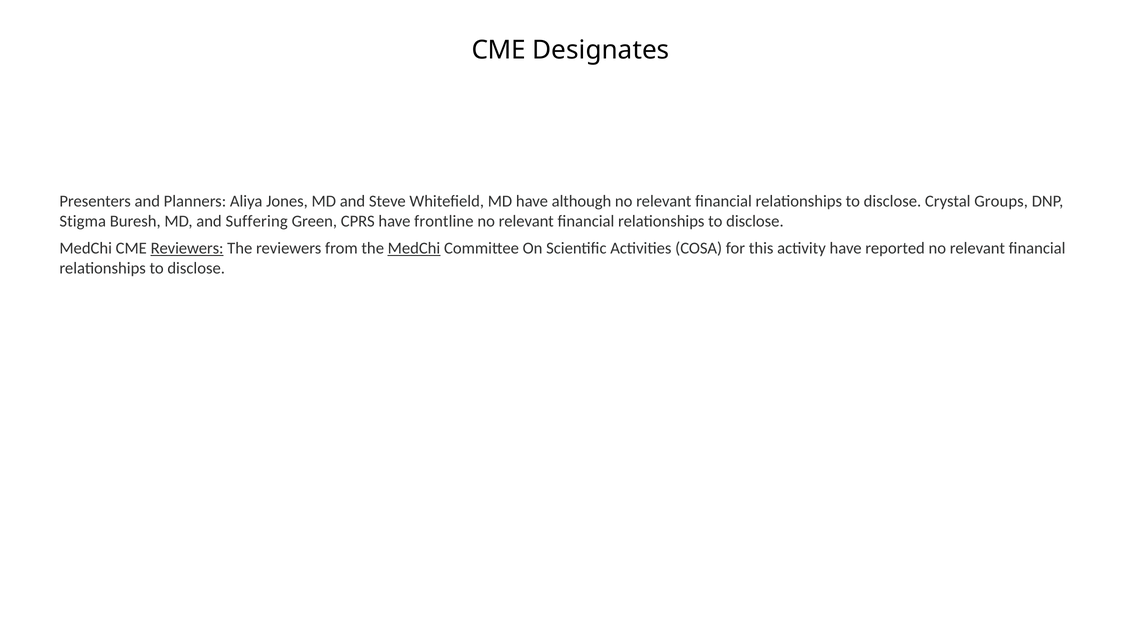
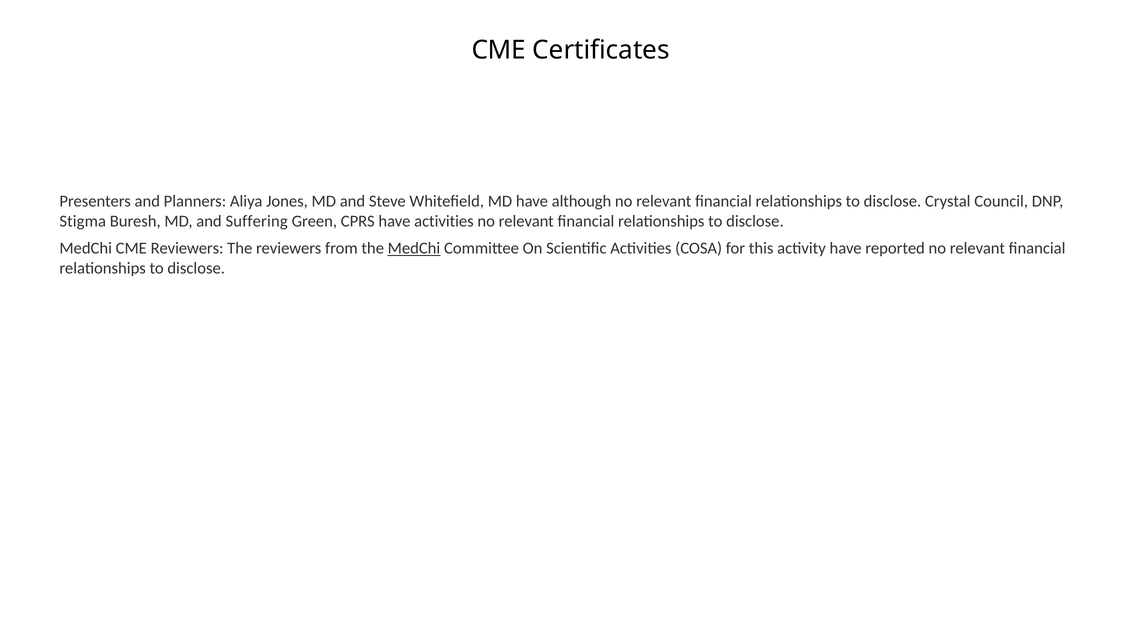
Designates: Designates -> Certificates
Groups: Groups -> Council
have frontline: frontline -> activities
Reviewers at (187, 248) underline: present -> none
